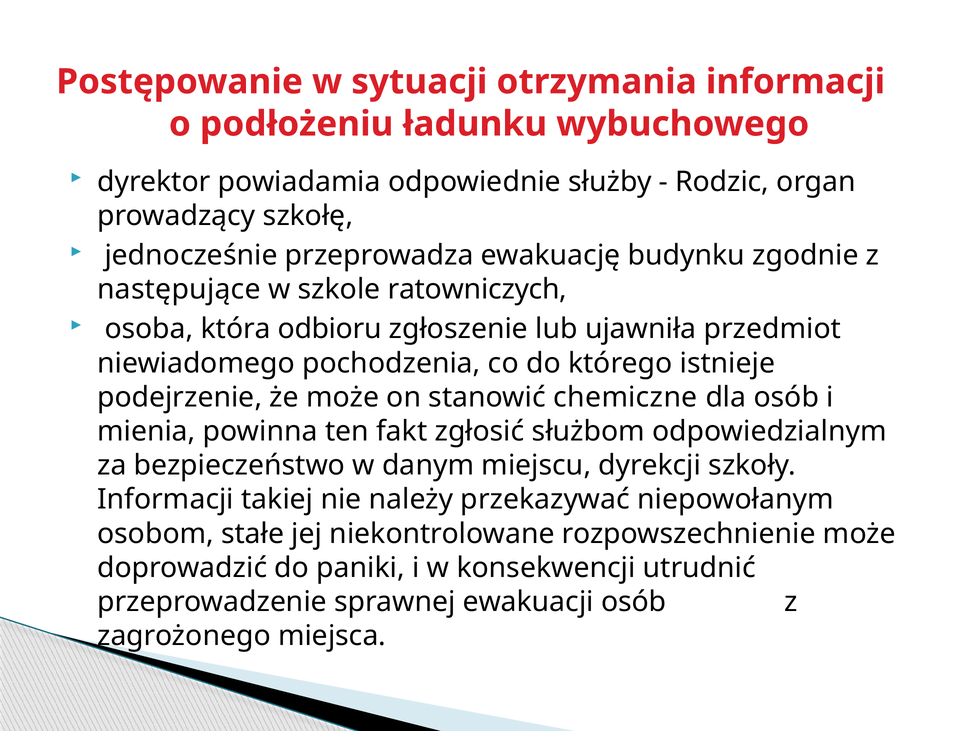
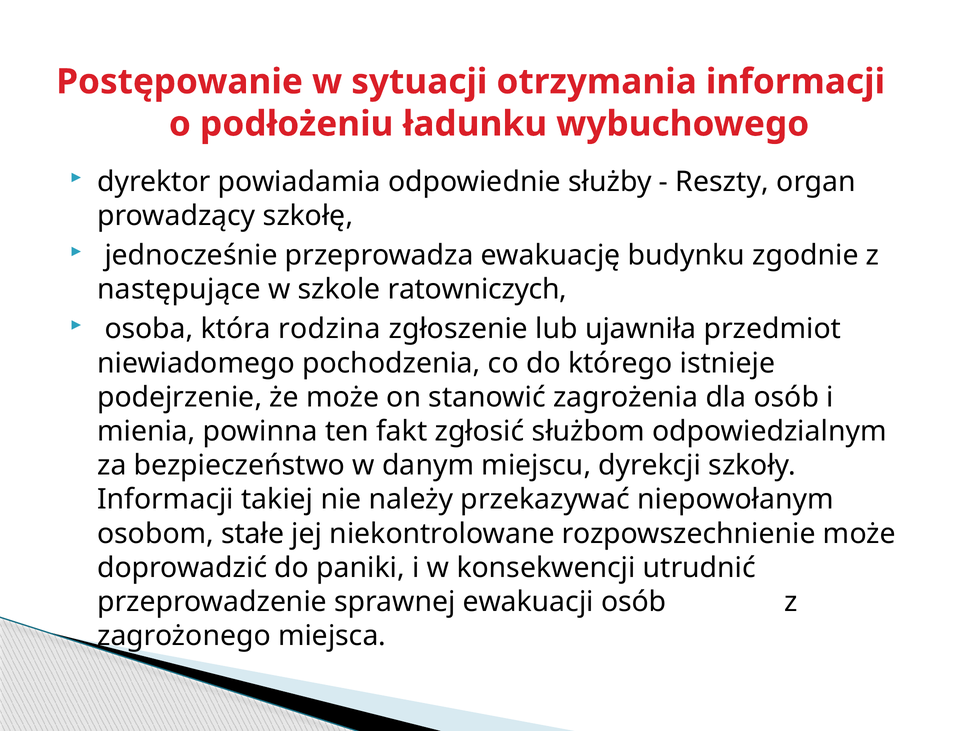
Rodzic: Rodzic -> Reszty
odbioru: odbioru -> rodzina
chemiczne: chemiczne -> zagrożenia
